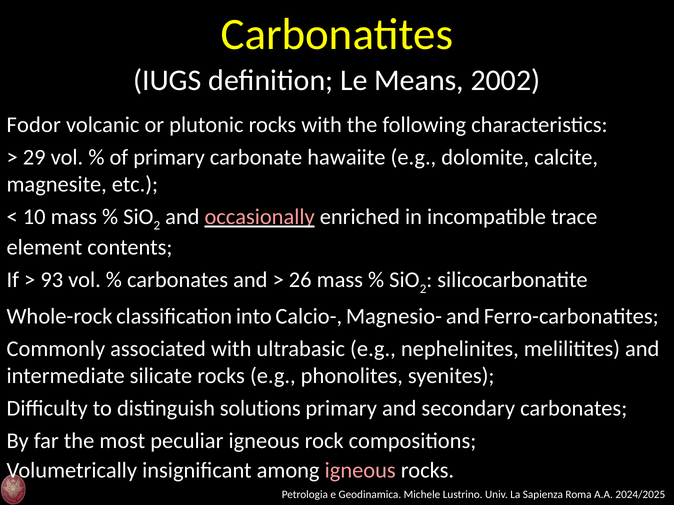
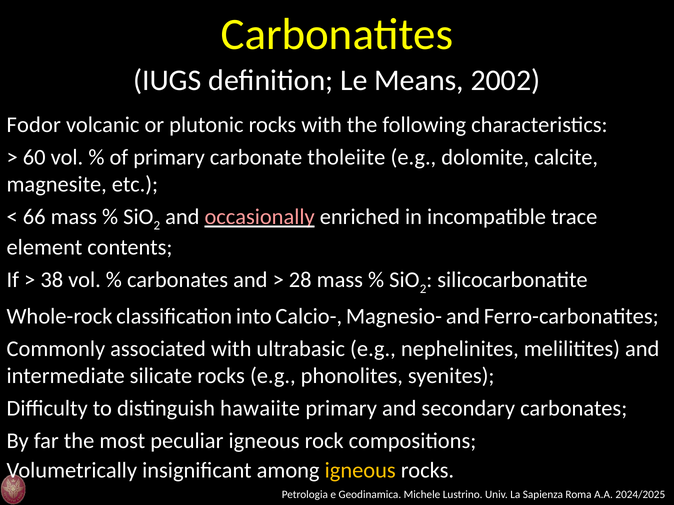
29: 29 -> 60
hawaiite: hawaiite -> tholeiite
10: 10 -> 66
93: 93 -> 38
26: 26 -> 28
solutions: solutions -> hawaiite
igneous at (360, 471) colour: pink -> yellow
